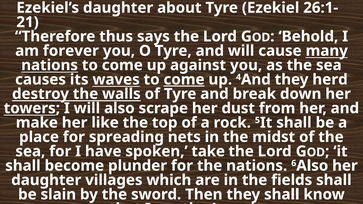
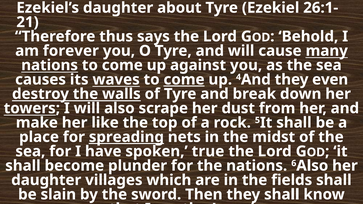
herd: herd -> even
spreading underline: none -> present
take: take -> true
